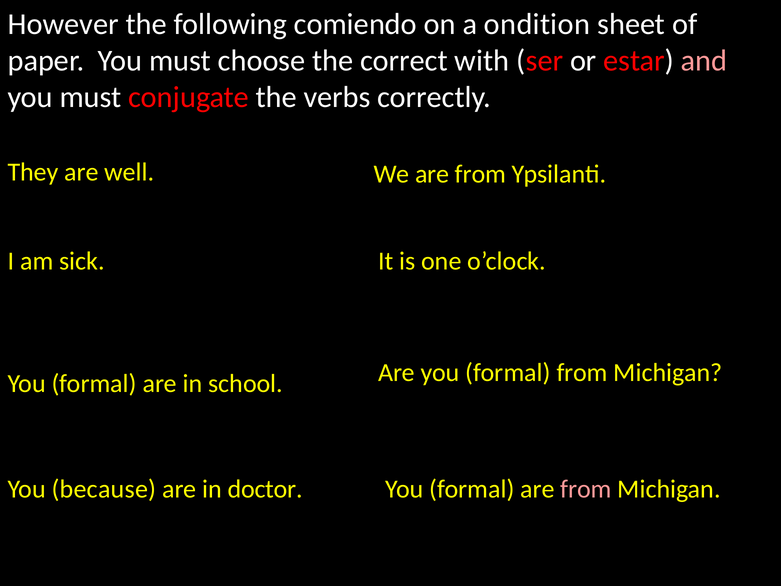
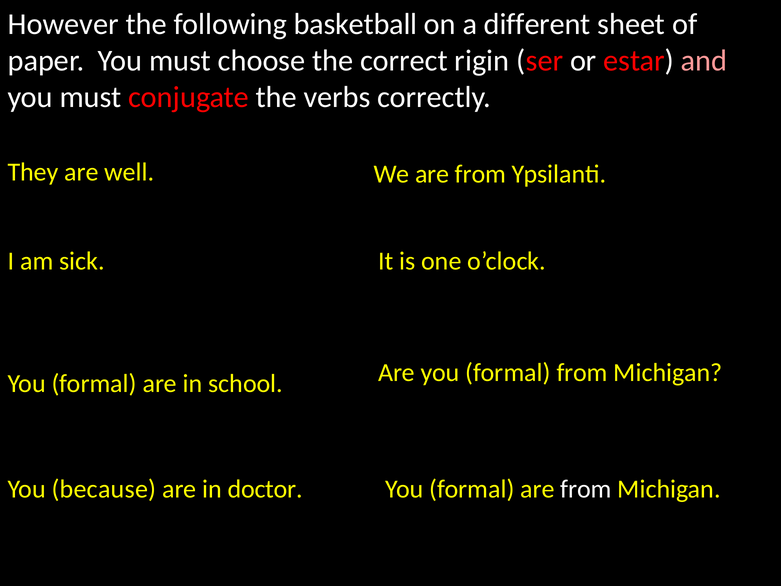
comiendo: comiendo -> basketball
ondition: ondition -> different
with: with -> rigin
from at (586, 489) colour: pink -> white
